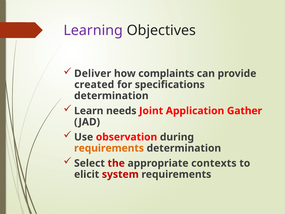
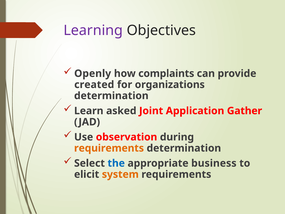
Deliver: Deliver -> Openly
specifications: specifications -> organizations
needs: needs -> asked
the colour: red -> blue
contexts: contexts -> business
system colour: red -> orange
